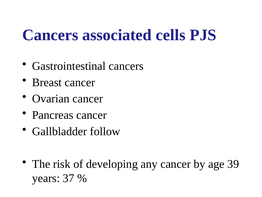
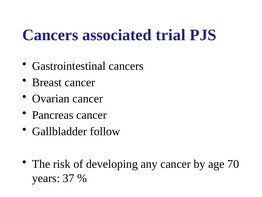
cells: cells -> trial
39: 39 -> 70
